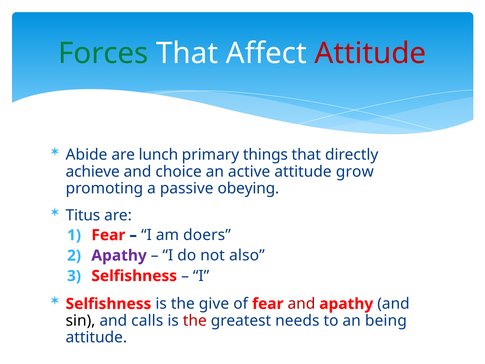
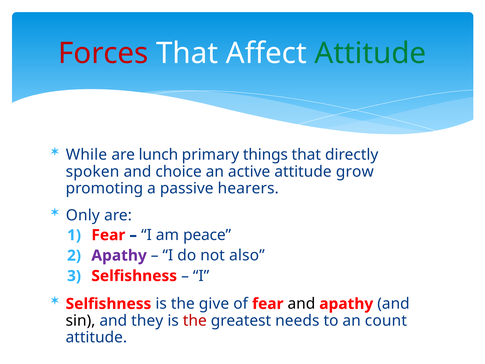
Forces colour: green -> red
Attitude at (370, 53) colour: red -> green
Abide: Abide -> While
achieve: achieve -> spoken
obeying: obeying -> hearers
Titus: Titus -> Only
doers: doers -> peace
and at (301, 304) colour: red -> black
calls: calls -> they
being: being -> count
